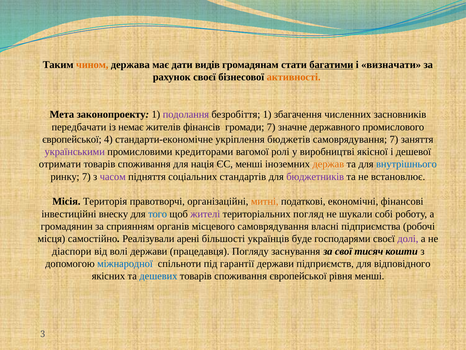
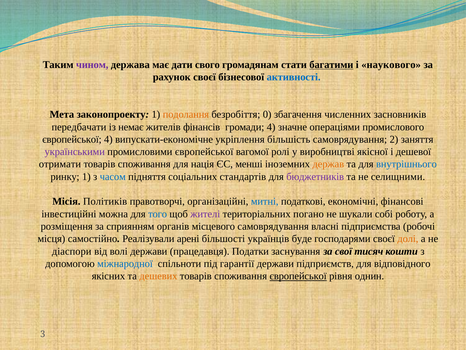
чином colour: orange -> purple
видів: видів -> свого
визначати: визначати -> наукового
активності colour: orange -> blue
подолання colour: purple -> orange
безробіття 1: 1 -> 0
громади 7: 7 -> 4
державного: державного -> операціями
стандарти-економічне: стандарти-економічне -> випускати-економічне
бюджетів: бюджетів -> більшість
самоврядування 7: 7 -> 2
промисловими кредиторами: кредиторами -> європейської
ринку 7: 7 -> 1
часом colour: purple -> blue
встановлює: встановлює -> селищними
Територія: Територія -> Політиків
митні colour: orange -> blue
внеску: внеску -> можна
погляд: погляд -> погано
громадянин: громадянин -> розміщення
долі colour: purple -> orange
Погляду: Погляду -> Податки
дешевих colour: blue -> orange
європейської at (298, 276) underline: none -> present
рівня менші: менші -> однин
